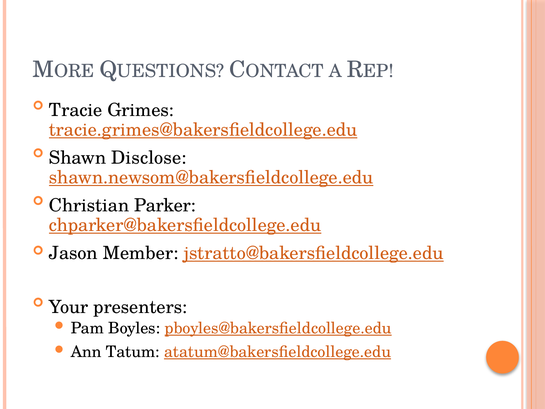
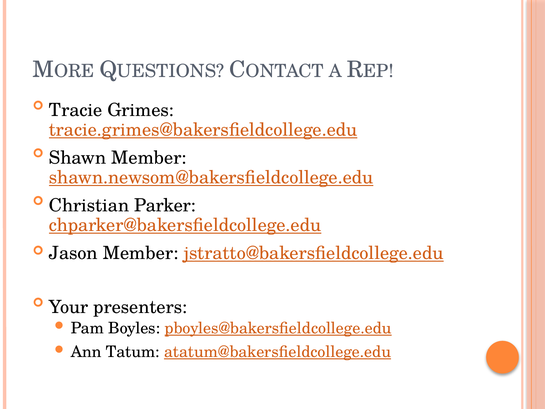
Shawn Disclose: Disclose -> Member
